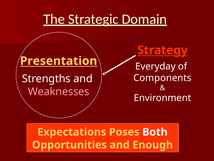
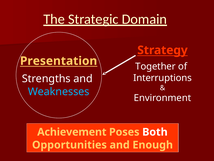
Everyday: Everyday -> Together
Components: Components -> Interruptions
Weaknesses colour: pink -> light blue
Expectations: Expectations -> Achievement
